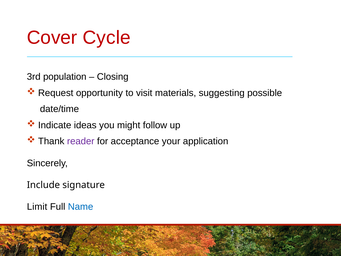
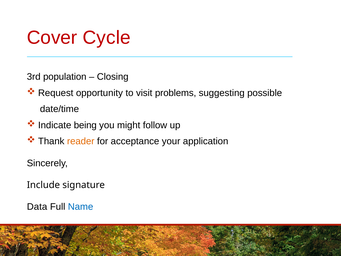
materials: materials -> problems
ideas: ideas -> being
reader colour: purple -> orange
Limit: Limit -> Data
